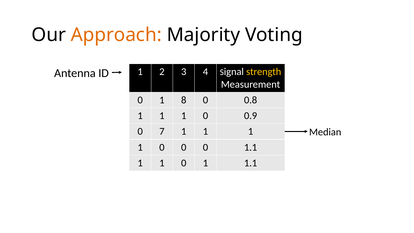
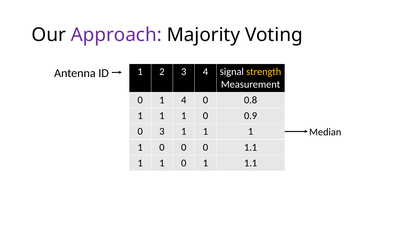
Approach colour: orange -> purple
1 8: 8 -> 4
0 7: 7 -> 3
